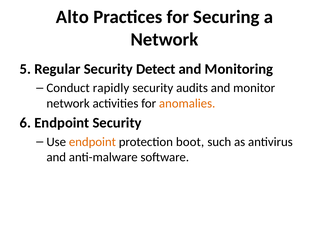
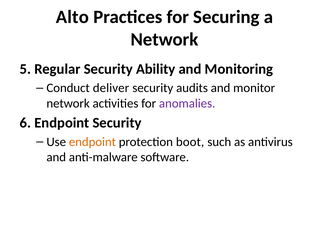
Detect: Detect -> Ability
rapidly: rapidly -> deliver
anomalies colour: orange -> purple
